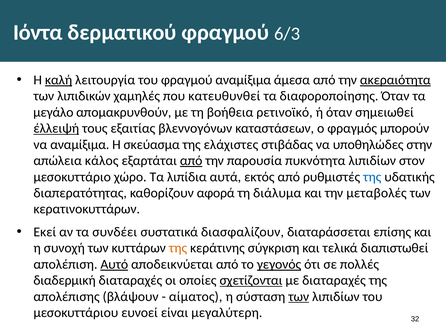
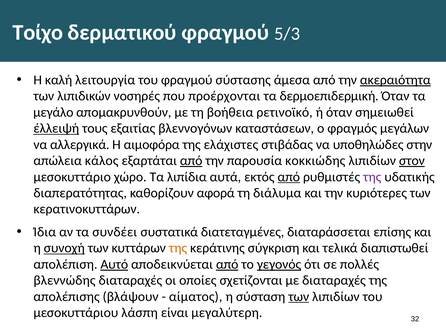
Ιόντα: Ιόντα -> Τοίχο
6/3: 6/3 -> 5/3
καλή underline: present -> none
φραγμού αναμίξιμα: αναμίξιμα -> σύστασης
χαμηλές: χαμηλές -> νοσηρές
κατευθυνθεί: κατευθυνθεί -> προέρχονται
διαφοροποίησης: διαφοροποίησης -> δερμοεπιδερμική
μπορούν: μπορούν -> μεγάλων
να αναμίξιμα: αναμίξιμα -> αλλεργικά
σκεύασμα: σκεύασμα -> αιμοφόρα
πυκνότητα: πυκνότητα -> κοκκιώδης
στον underline: none -> present
από at (289, 177) underline: none -> present
της at (372, 177) colour: blue -> purple
μεταβολές: μεταβολές -> κυριότερες
Εκεί: Εκεί -> Ίδια
διασφαλίζουν: διασφαλίζουν -> διατεταγμένες
συνοχή underline: none -> present
από at (227, 265) underline: none -> present
διαδερμική: διαδερμική -> βλεννώδης
σχετίζονται underline: present -> none
ευνοεί: ευνοεί -> λάσπη
